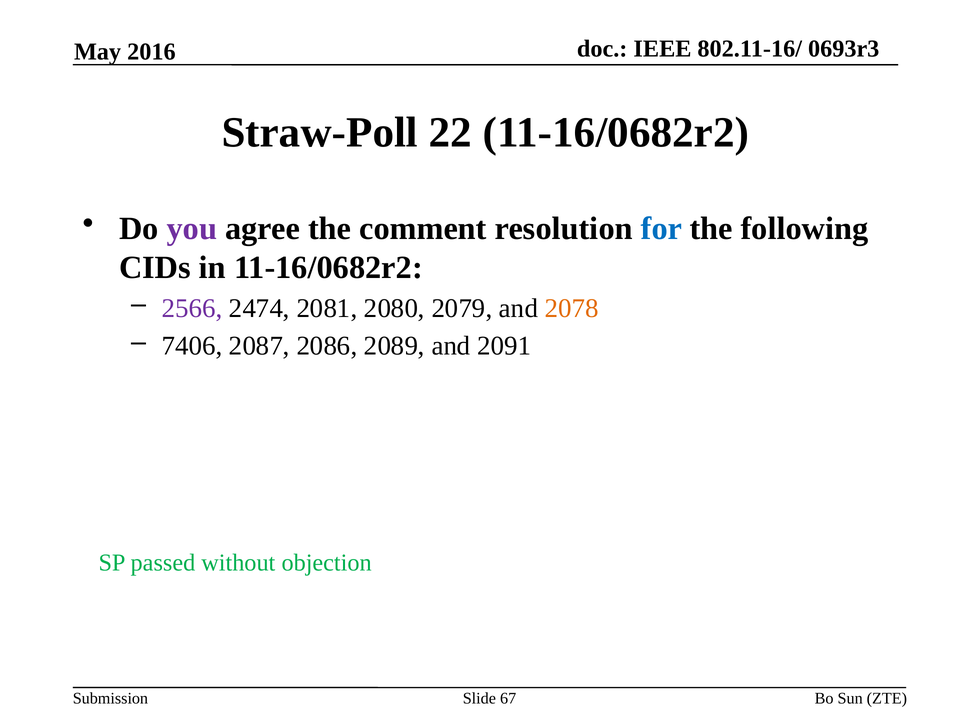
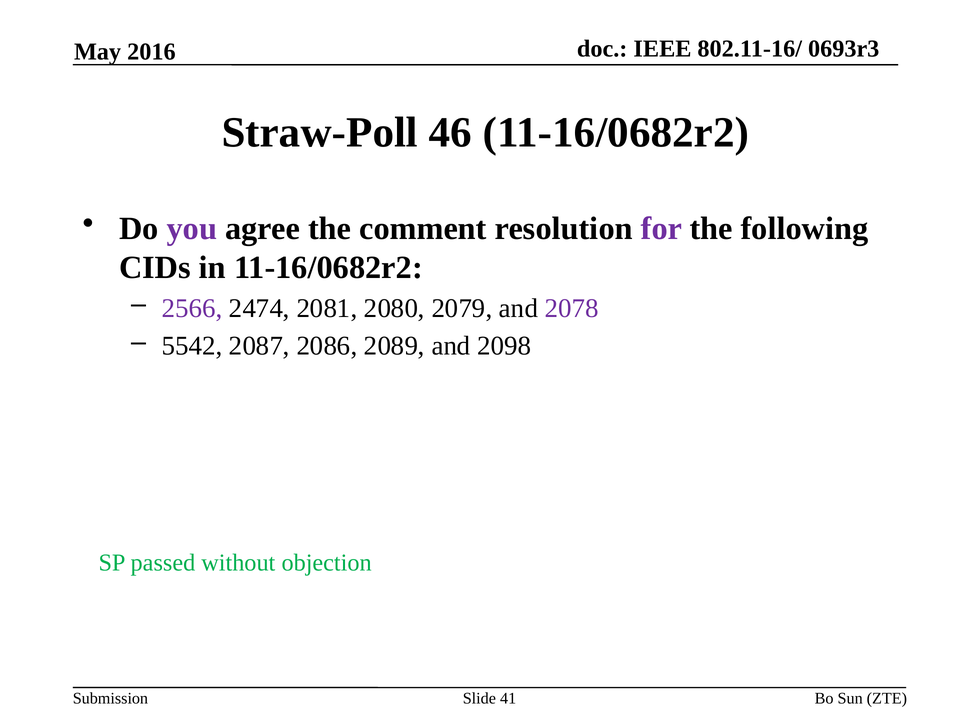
22: 22 -> 46
for colour: blue -> purple
2078 colour: orange -> purple
7406: 7406 -> 5542
2091: 2091 -> 2098
67: 67 -> 41
